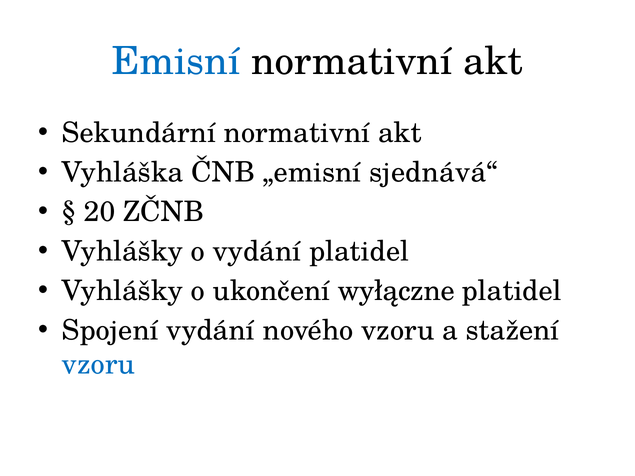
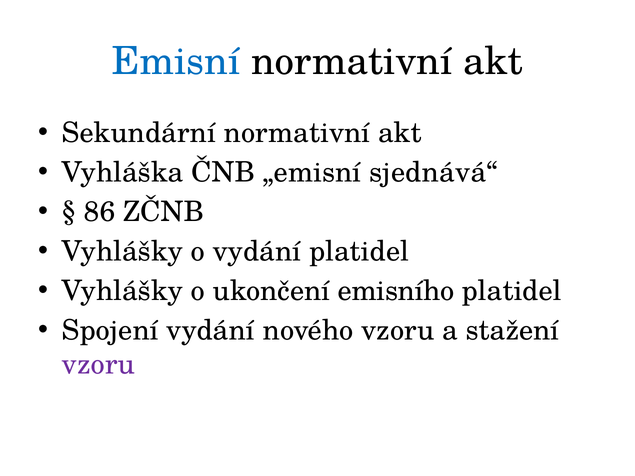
20: 20 -> 86
wyłączne: wyłączne -> emisního
vzoru at (98, 365) colour: blue -> purple
